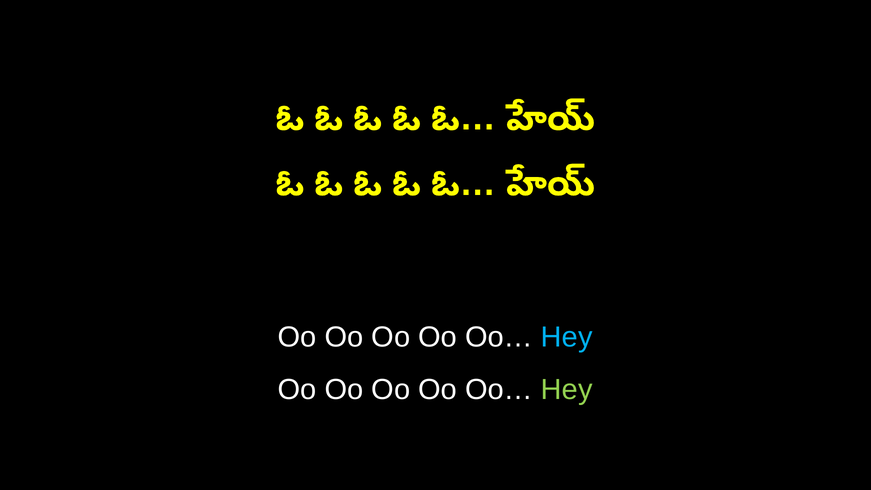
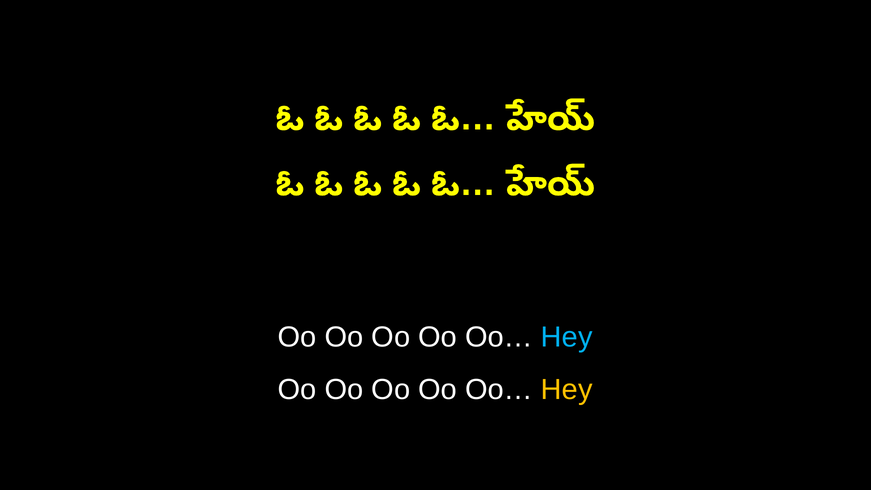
Hey at (567, 390) colour: light green -> yellow
